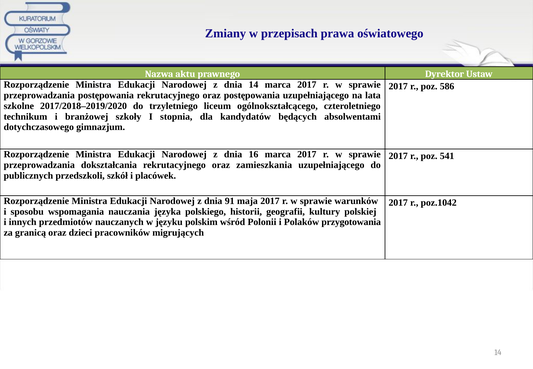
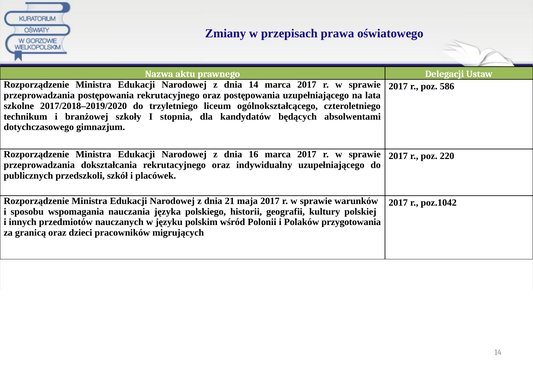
Dyrektor: Dyrektor -> Delegacji
541: 541 -> 220
zamieszkania: zamieszkania -> indywidualny
91: 91 -> 21
